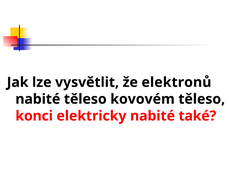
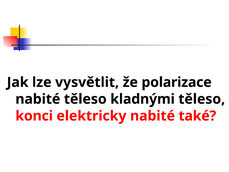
elektronů: elektronů -> polarizace
kovovém: kovovém -> kladnými
